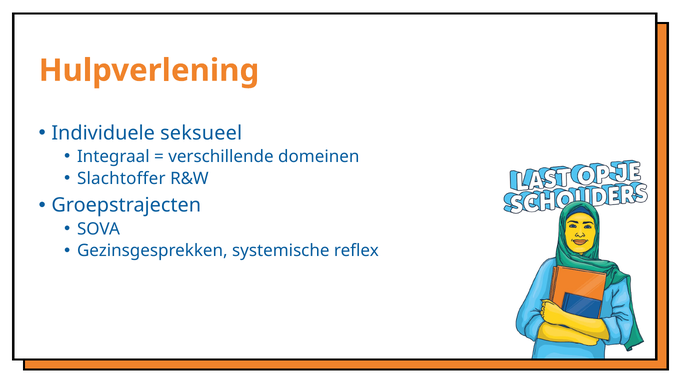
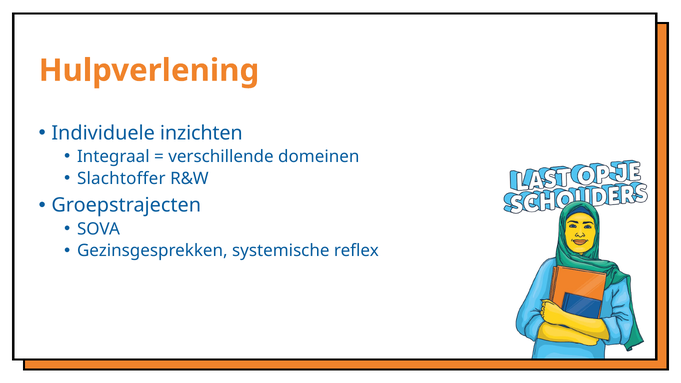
seksueel: seksueel -> inzichten
